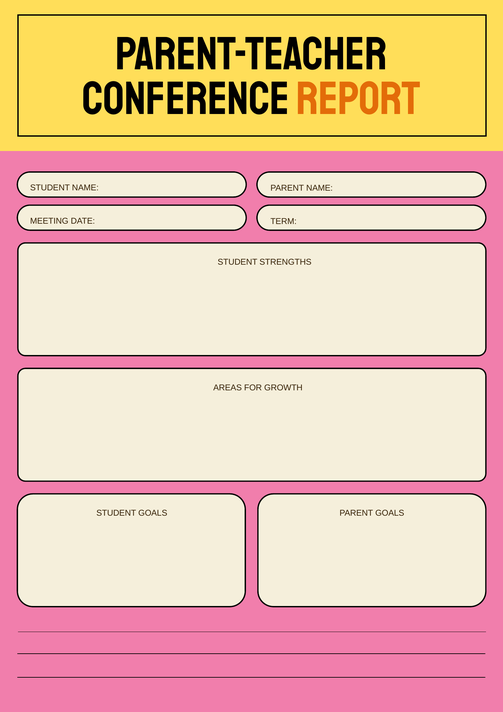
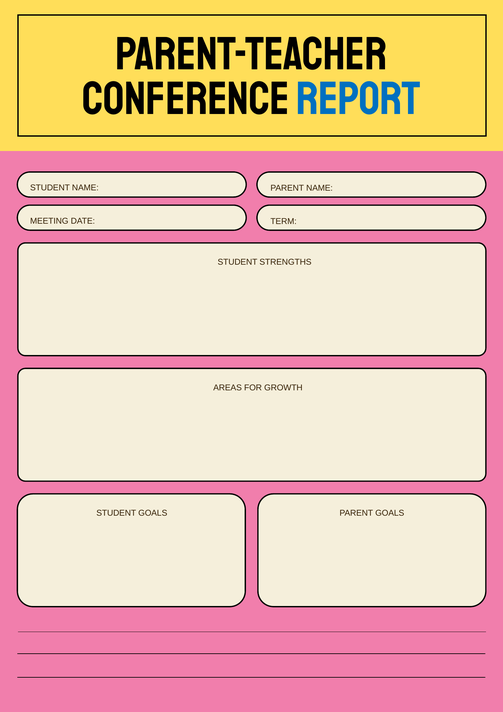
REPORT colour: orange -> blue
